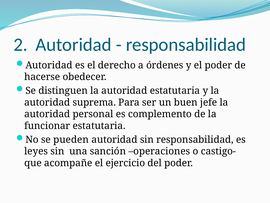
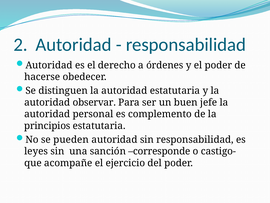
suprema: suprema -> observar
funcionar: funcionar -> principios
operaciones: operaciones -> corresponde
